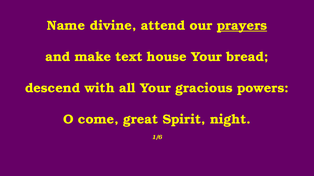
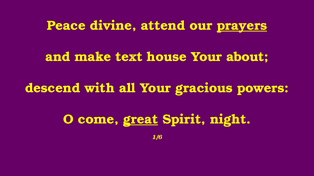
Name: Name -> Peace
bread: bread -> about
great underline: none -> present
